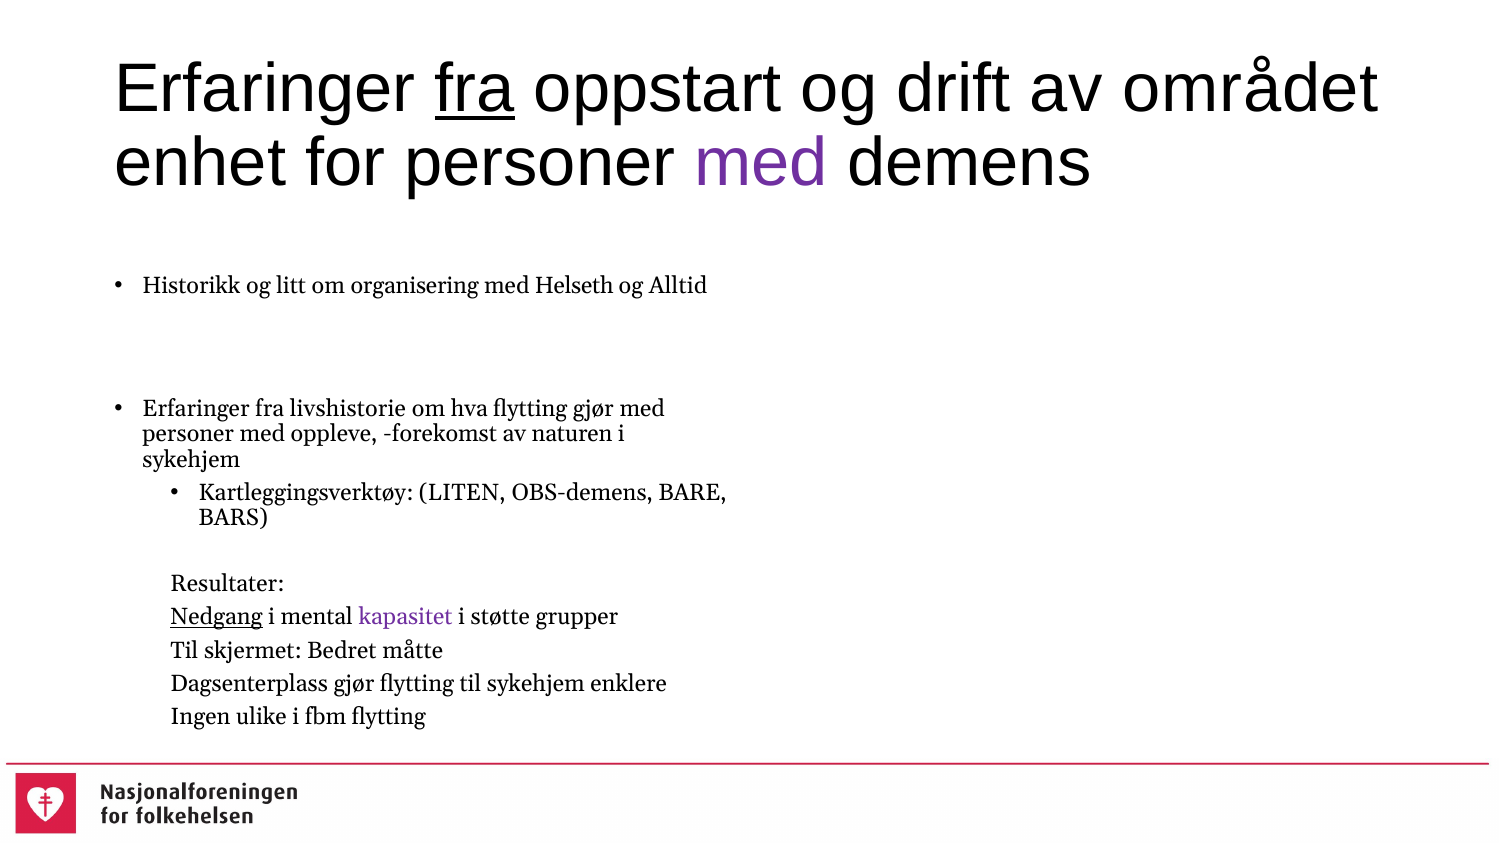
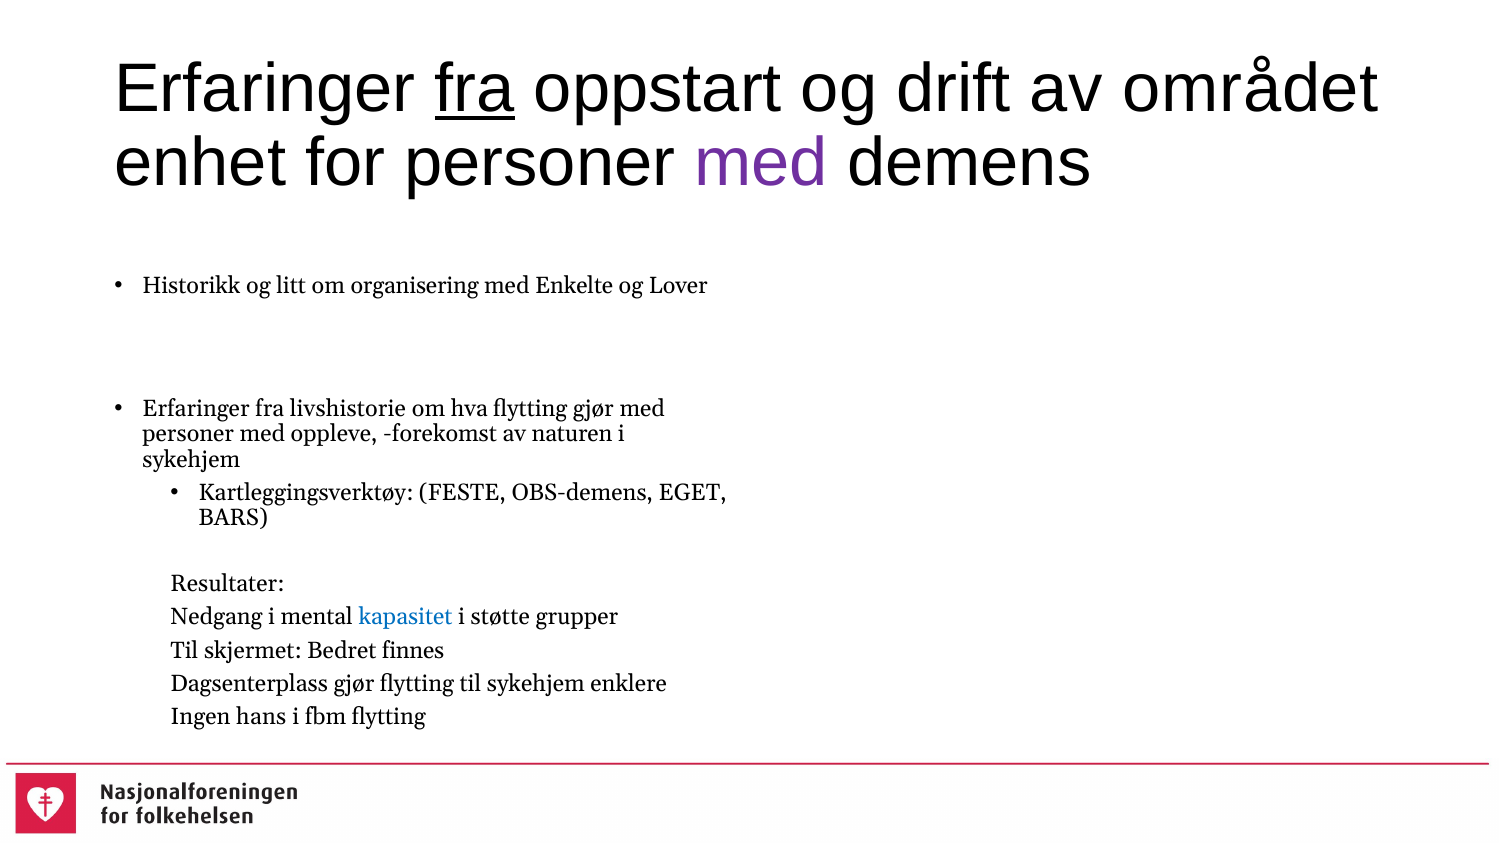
Helseth: Helseth -> Enkelte
Alltid: Alltid -> Lover
LITEN: LITEN -> FESTE
BARE: BARE -> EGET
Nedgang underline: present -> none
kapasitet colour: purple -> blue
måtte: måtte -> finnes
ulike: ulike -> hans
